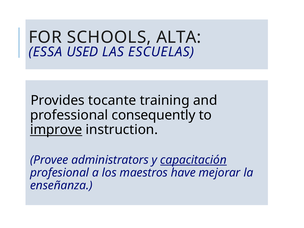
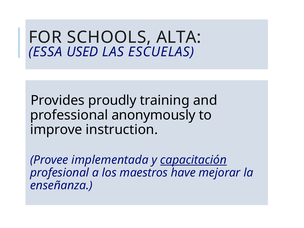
tocante: tocante -> proudly
consequently: consequently -> anonymously
improve underline: present -> none
administrators: administrators -> implementada
